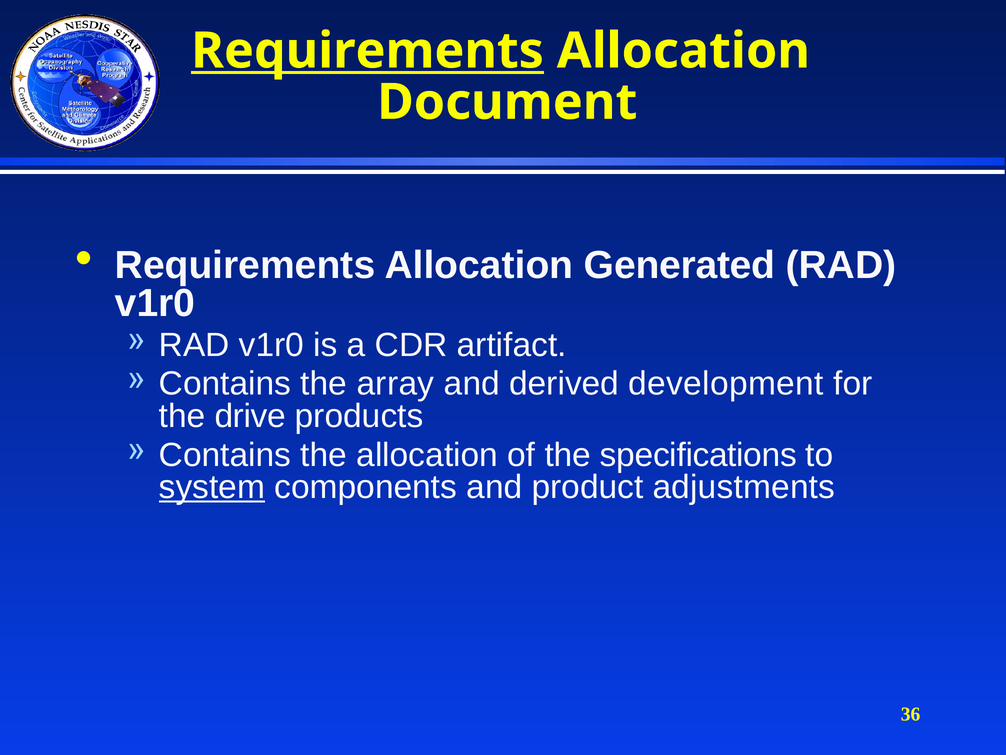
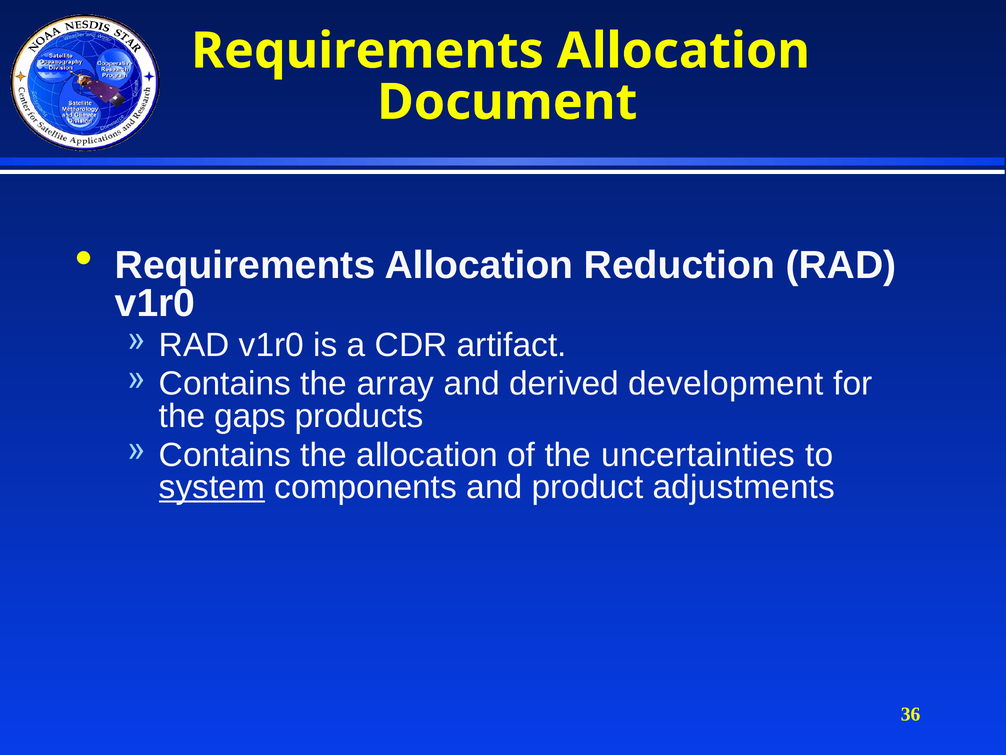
Requirements at (367, 51) underline: present -> none
Generated: Generated -> Reduction
drive: drive -> gaps
specifications: specifications -> uncertainties
